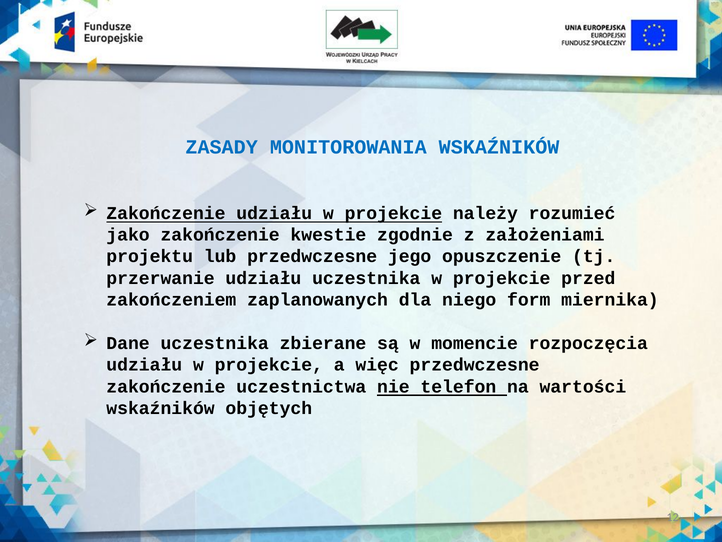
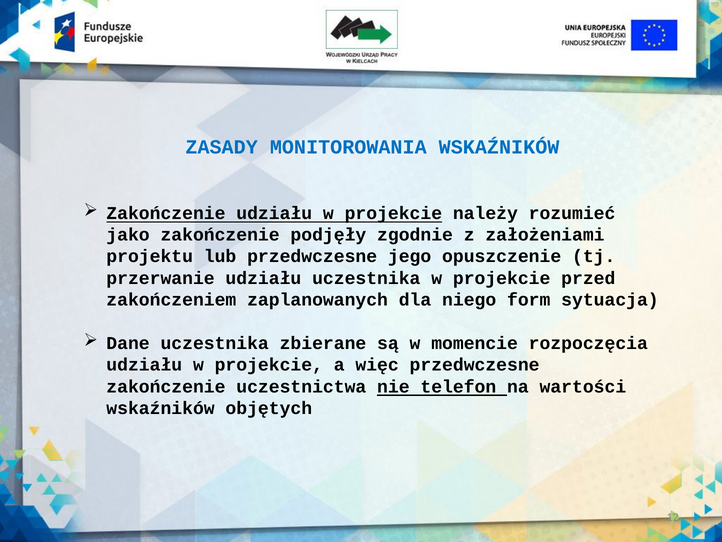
kwestie: kwestie -> podjęły
miernika: miernika -> sytuacja
